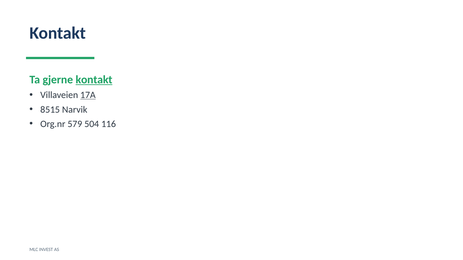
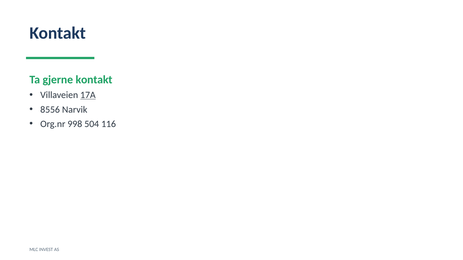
kontakt at (94, 80) underline: present -> none
8515: 8515 -> 8556
579: 579 -> 998
